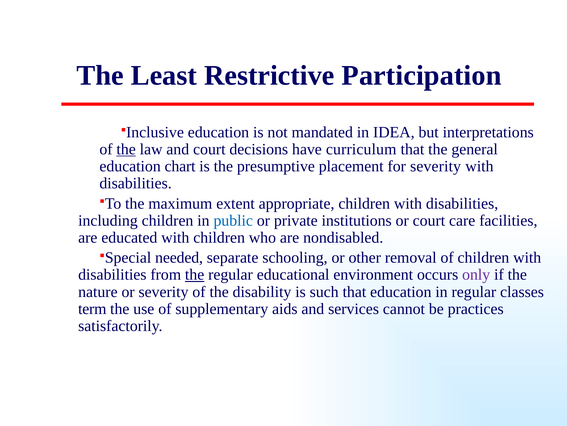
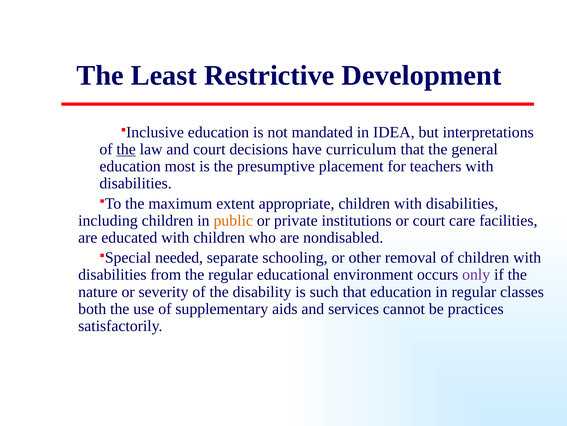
Participation: Participation -> Development
chart: chart -> most
for severity: severity -> teachers
public colour: blue -> orange
the at (195, 274) underline: present -> none
term: term -> both
